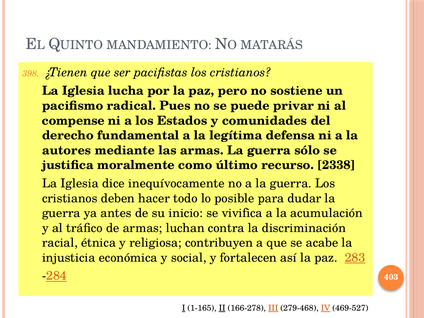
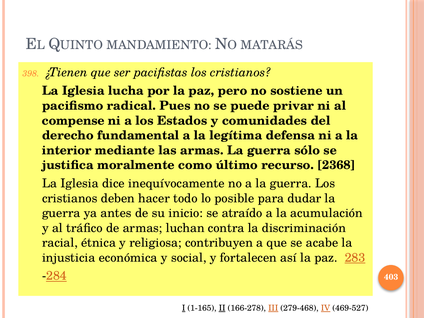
autores: autores -> interior
2338: 2338 -> 2368
vivifica: vivifica -> atraído
